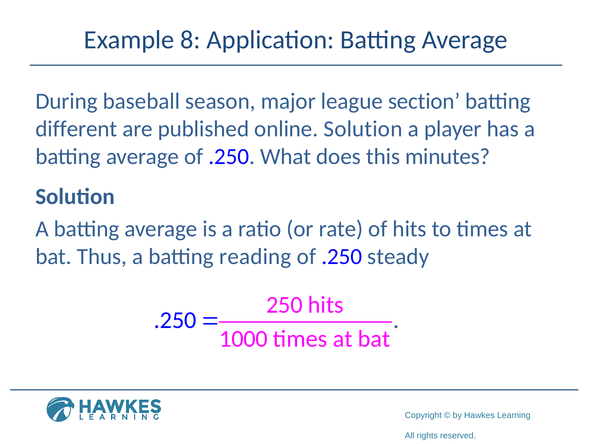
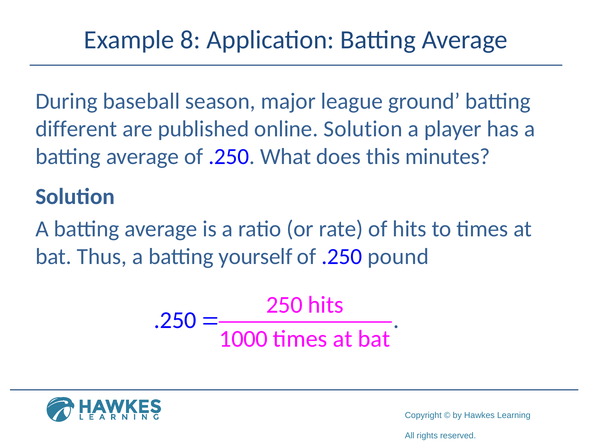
section: section -> ground
reading: reading -> yourself
steady: steady -> pound
